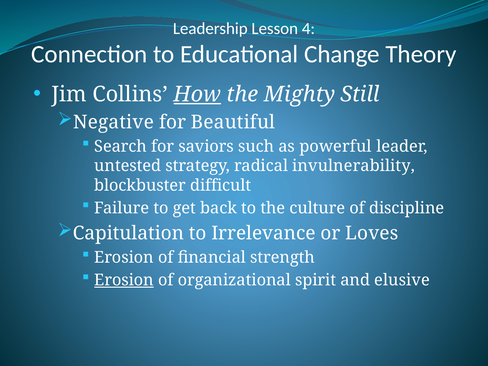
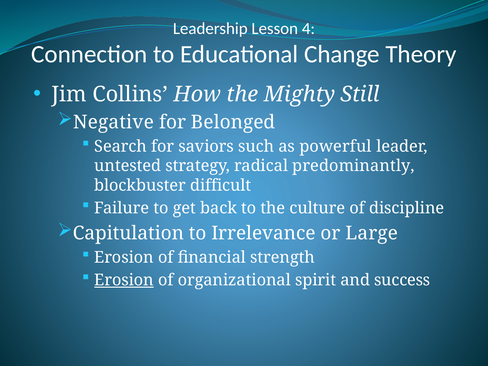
How underline: present -> none
Beautiful: Beautiful -> Belonged
invulnerability: invulnerability -> predominantly
Loves: Loves -> Large
elusive: elusive -> success
